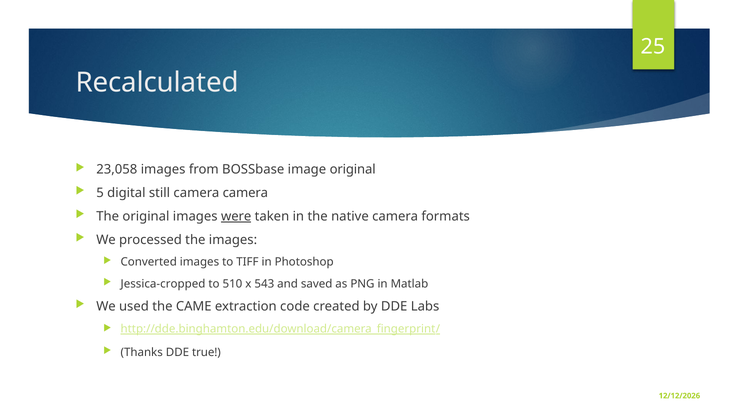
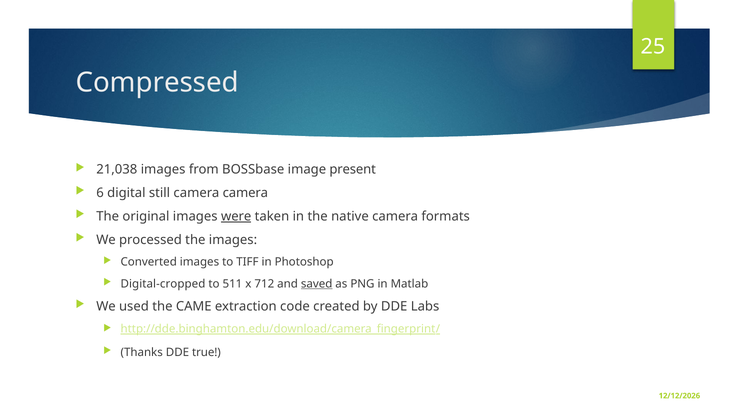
Recalculated: Recalculated -> Compressed
23,058: 23,058 -> 21,038
image original: original -> present
5: 5 -> 6
Jessica-cropped: Jessica-cropped -> Digital-cropped
510: 510 -> 511
543: 543 -> 712
saved underline: none -> present
